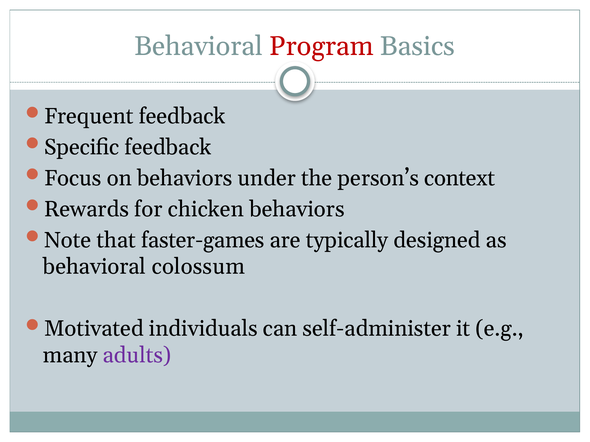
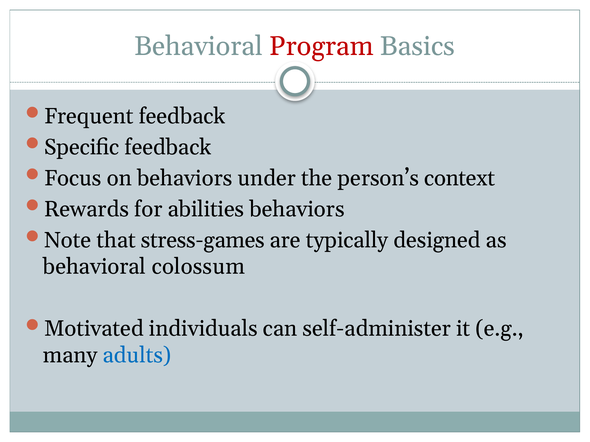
chicken: chicken -> abilities
faster-games: faster-games -> stress-games
adults colour: purple -> blue
